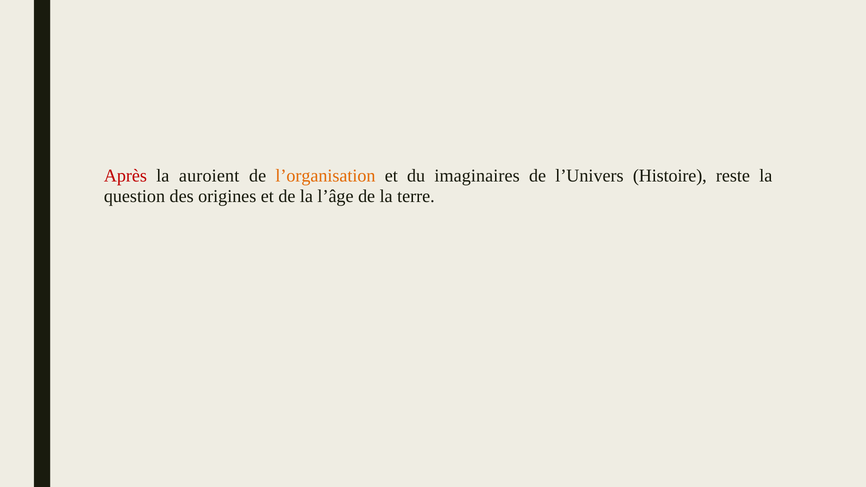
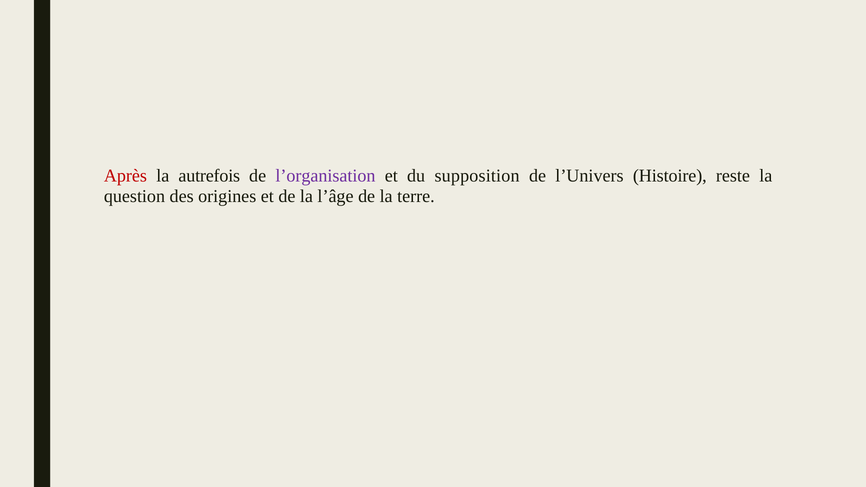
auroient: auroient -> autrefois
l’organisation colour: orange -> purple
imaginaires: imaginaires -> supposition
